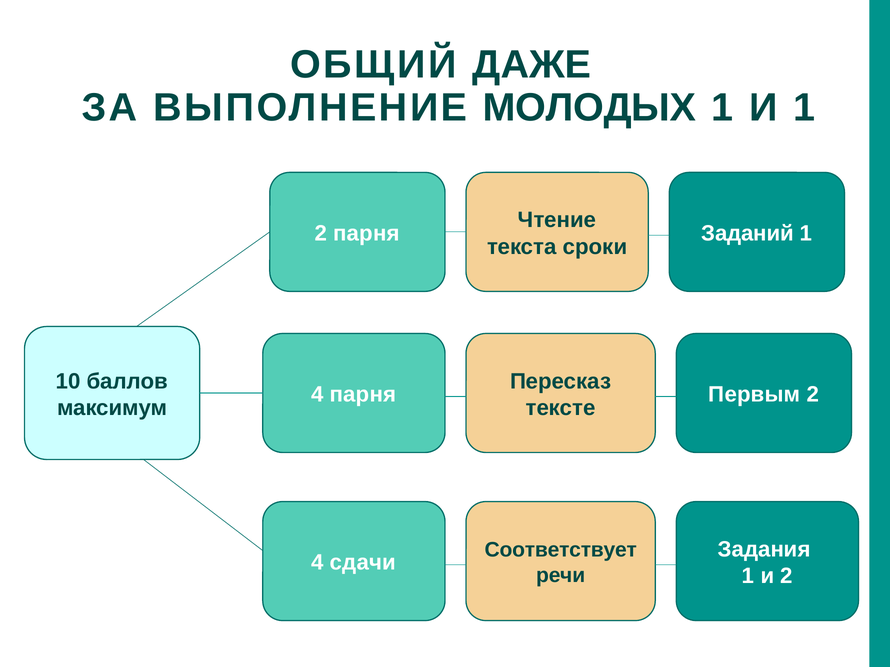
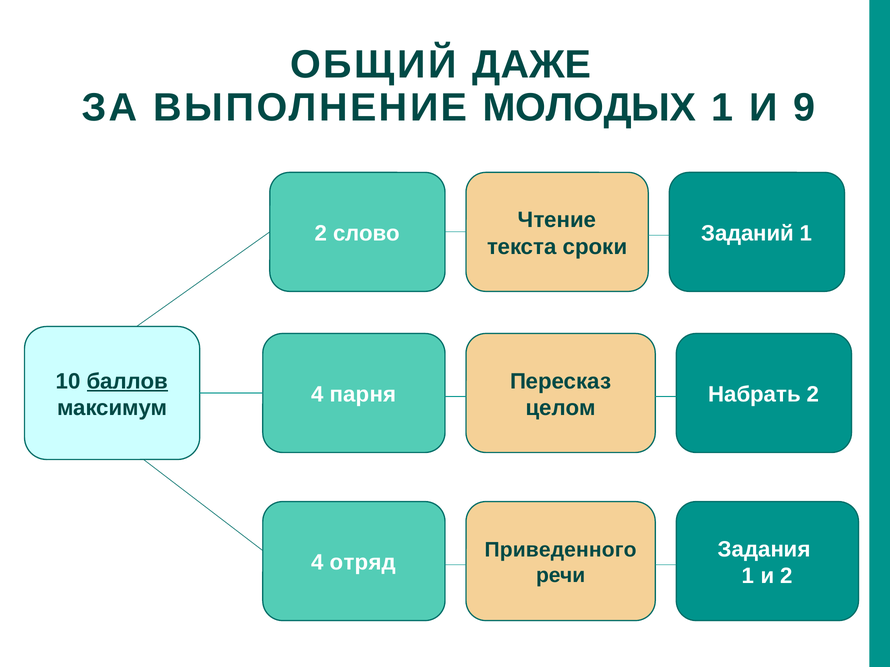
И 1: 1 -> 9
2 парня: парня -> слово
баллов underline: none -> present
Первым: Первым -> Набрать
тексте: тексте -> целом
Соответствует: Соответствует -> Приведенного
сдачи: сдачи -> отряд
